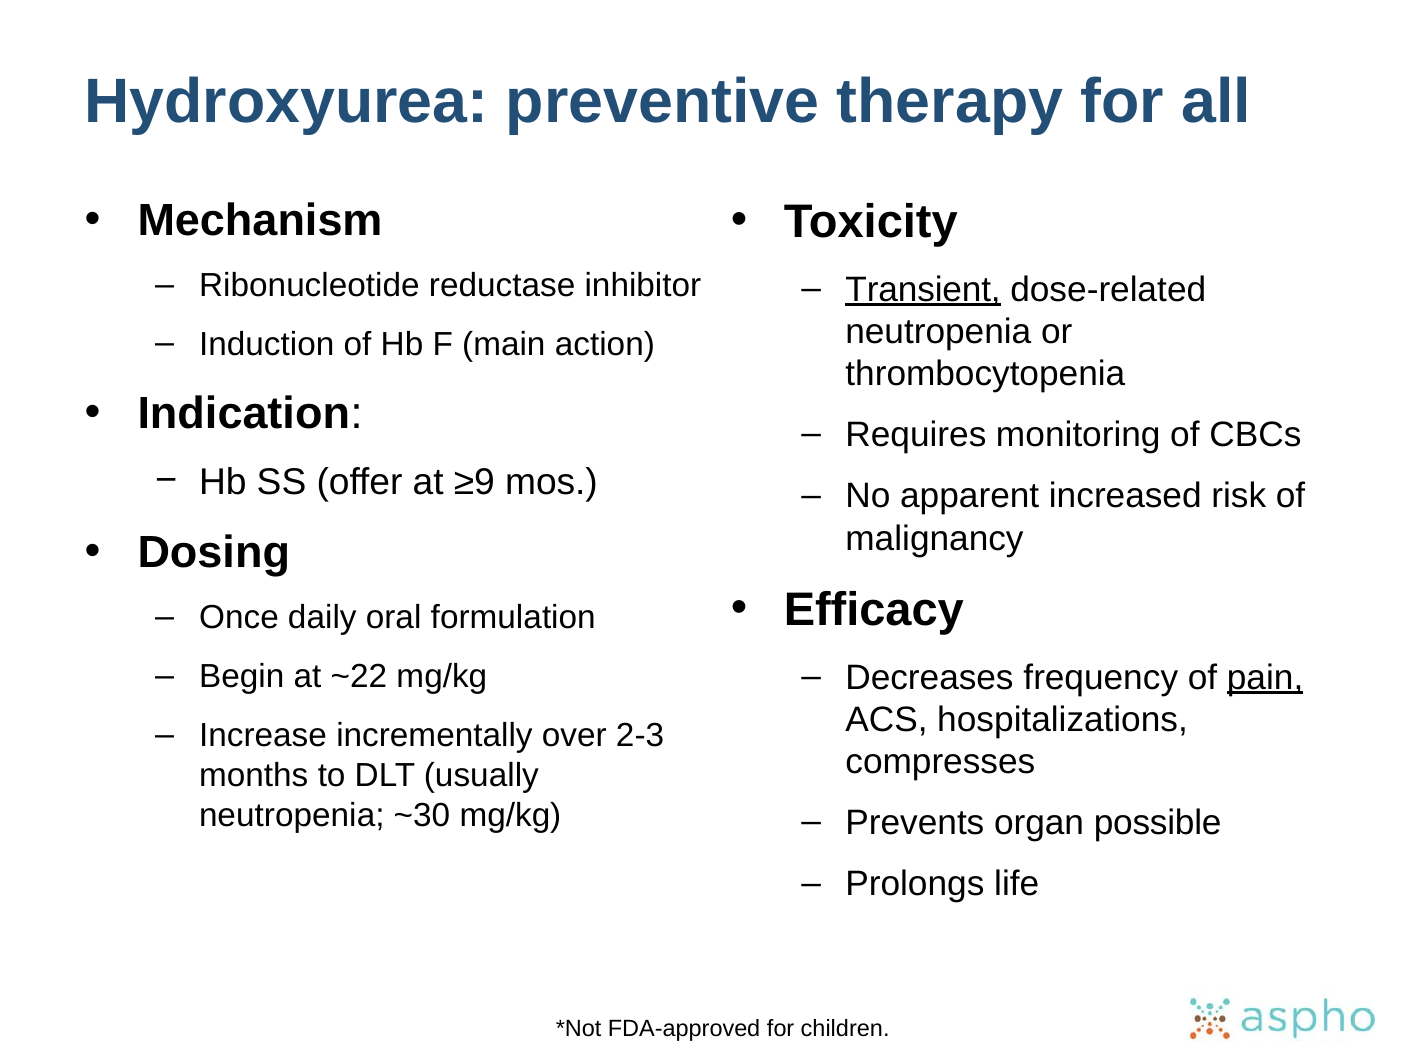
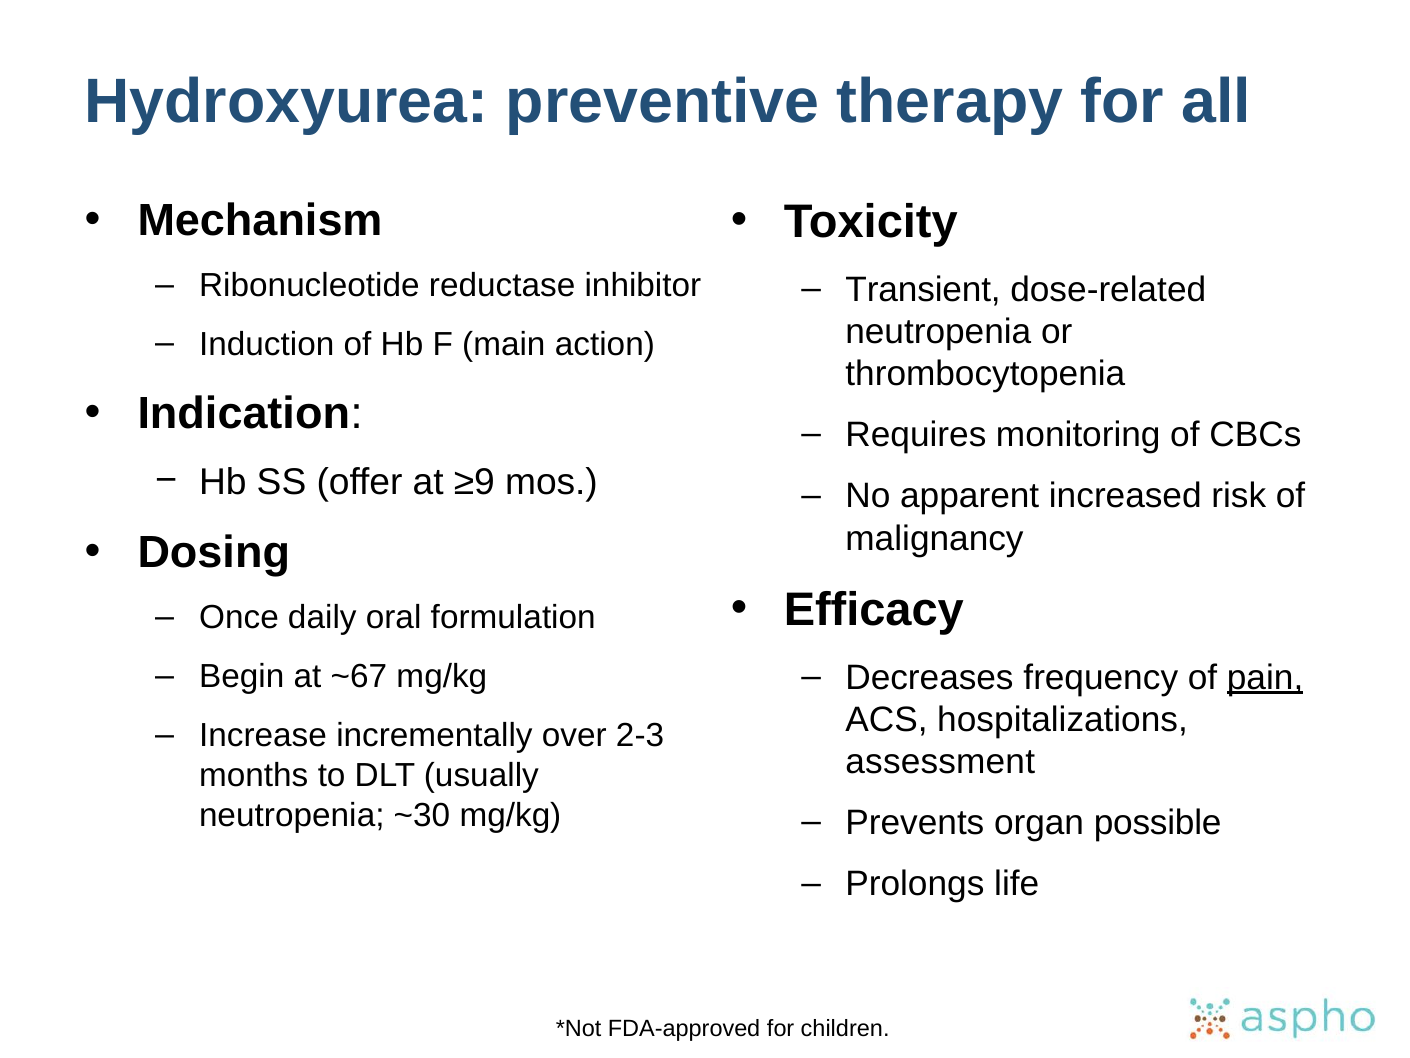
Transient underline: present -> none
~22: ~22 -> ~67
compresses: compresses -> assessment
